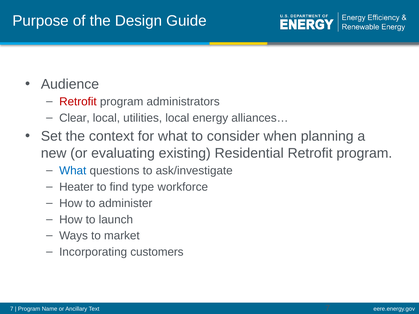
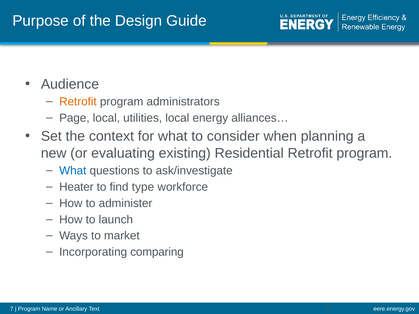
Retrofit at (78, 102) colour: red -> orange
Clear: Clear -> Page
customers: customers -> comparing
